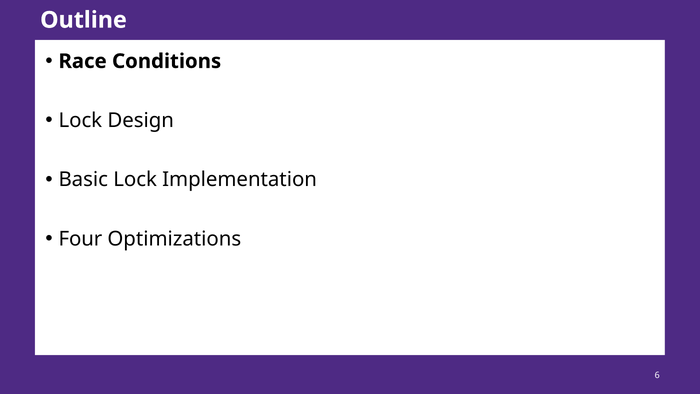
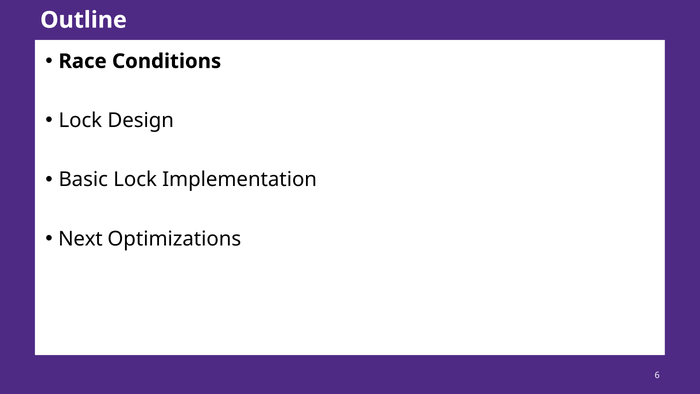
Four: Four -> Next
